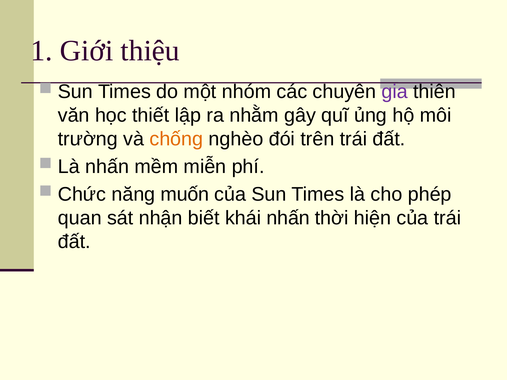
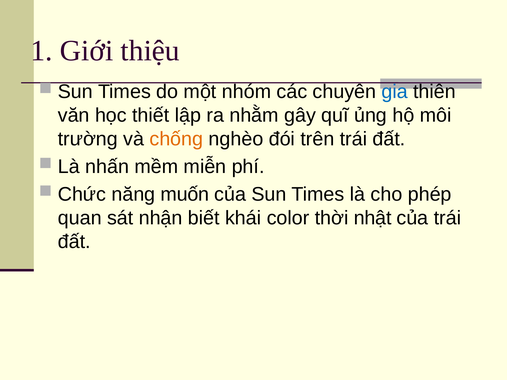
gia colour: purple -> blue
khái nhấn: nhấn -> color
hiện: hiện -> nhật
